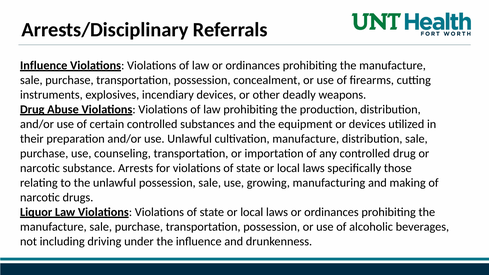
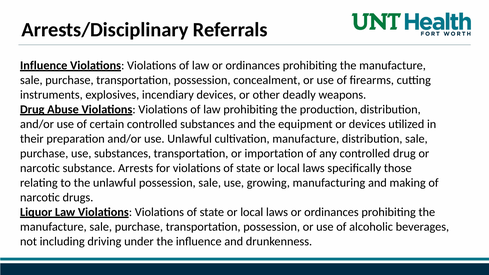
use counseling: counseling -> substances
